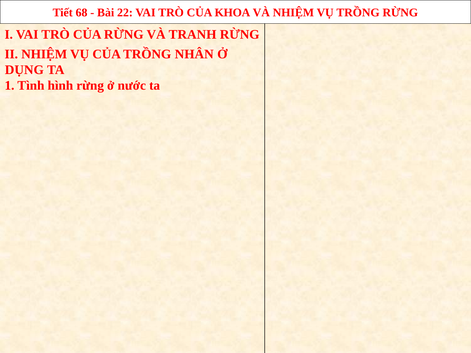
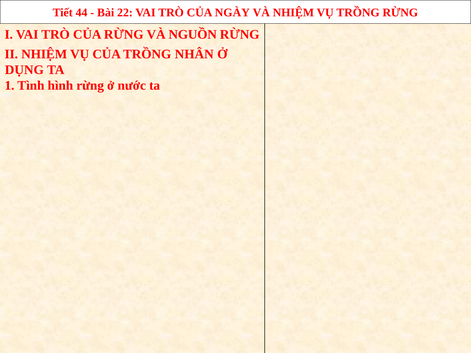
68: 68 -> 44
KHOA: KHOA -> NGÀY
TRANH: TRANH -> NGUỒN
